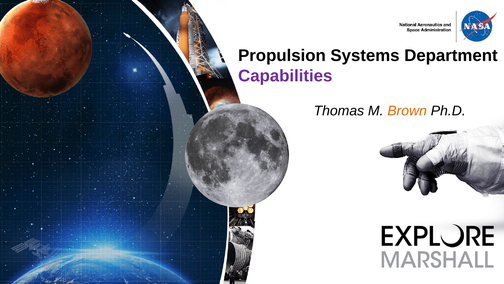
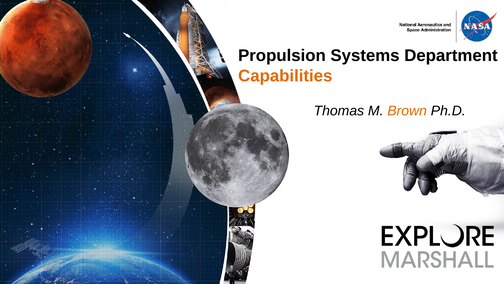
Capabilities colour: purple -> orange
